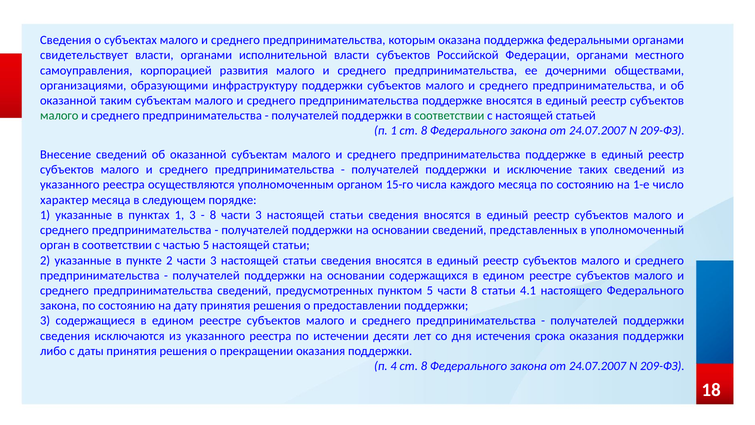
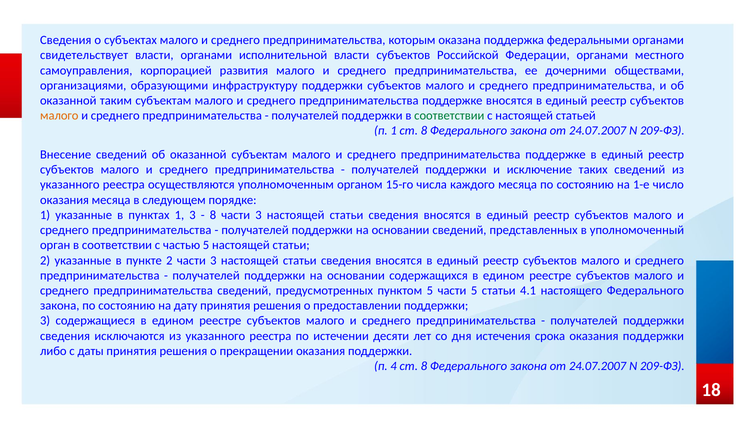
малого at (59, 116) colour: green -> orange
характер at (64, 200): характер -> оказания
части 8: 8 -> 5
